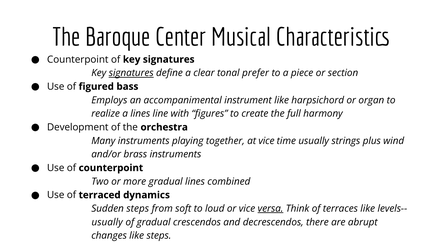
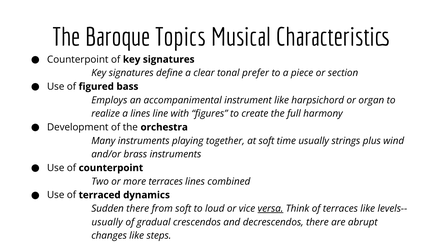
Center: Center -> Topics
signatures at (131, 73) underline: present -> none
at vice: vice -> soft
more gradual: gradual -> terraces
Sudden steps: steps -> there
